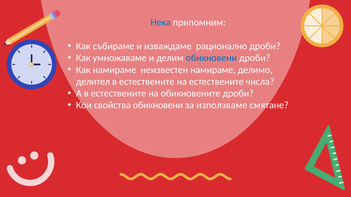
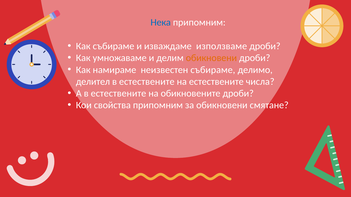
рационално: рационално -> използваме
обикновени at (211, 58) colour: blue -> orange
неизвестен намираме: намираме -> събираме
свойства обикновени: обикновени -> припомним
за използваме: използваме -> обикновени
